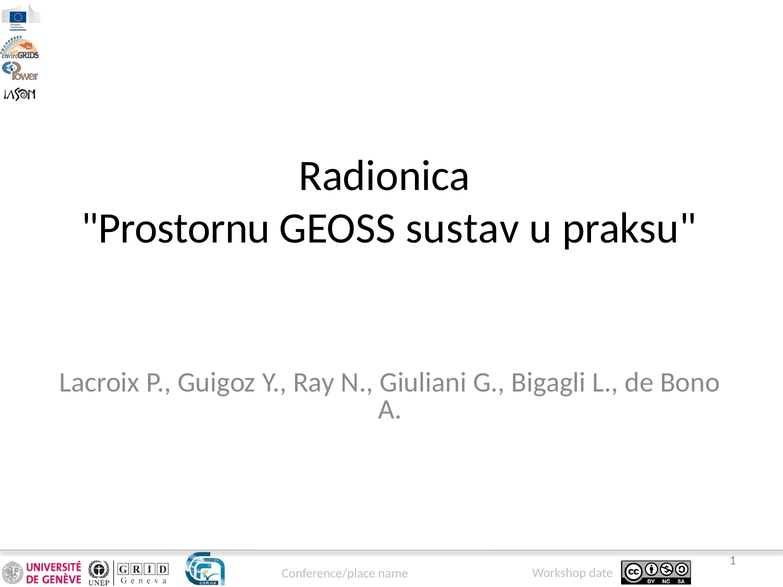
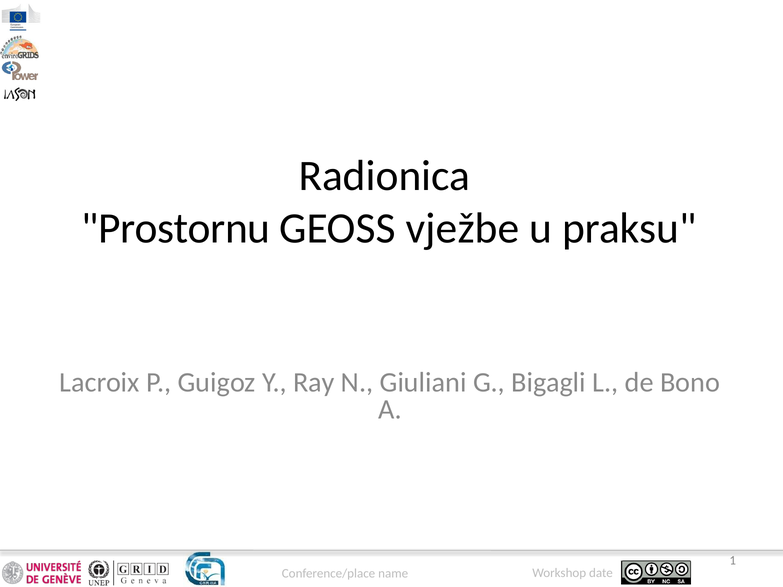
sustav: sustav -> vježbe
